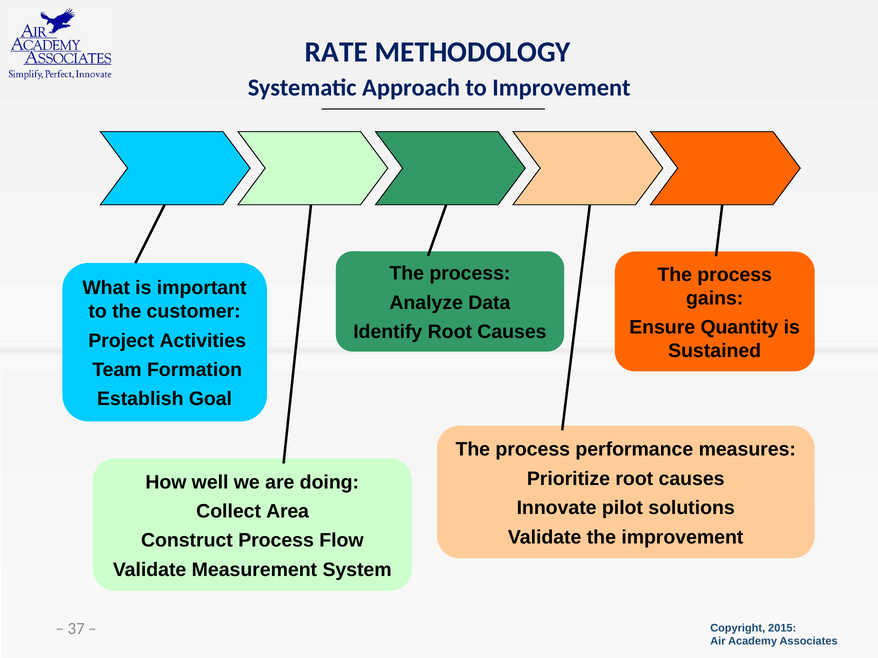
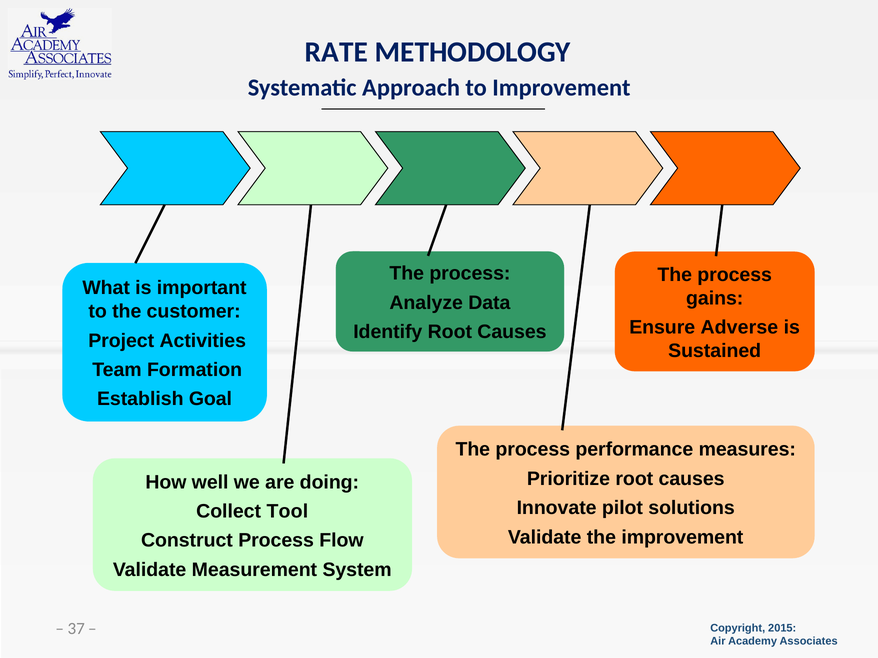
Quantity: Quantity -> Adverse
Area: Area -> Tool
